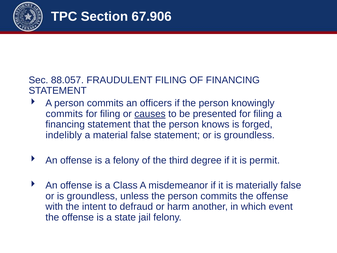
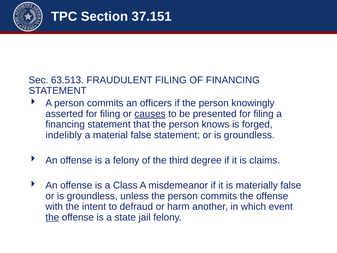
67.906: 67.906 -> 37.151
88.057: 88.057 -> 63.513
commits at (64, 114): commits -> asserted
permit: permit -> claims
the at (52, 217) underline: none -> present
